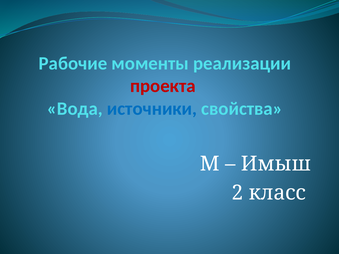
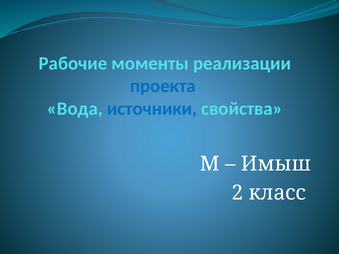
проекта colour: red -> blue
